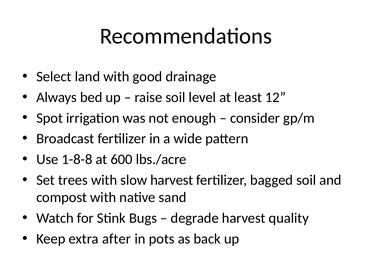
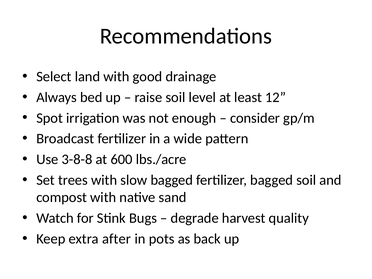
1-8-8: 1-8-8 -> 3-8-8
slow harvest: harvest -> bagged
